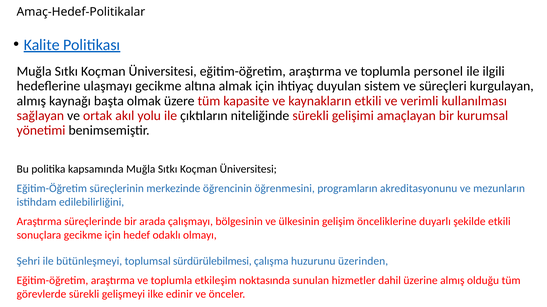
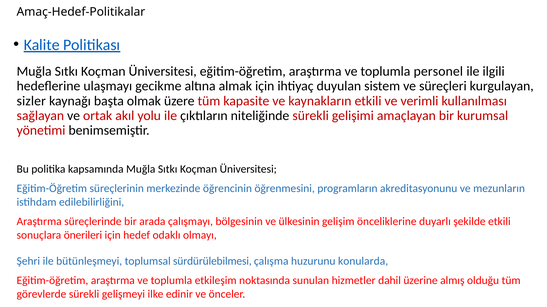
almış at (31, 101): almış -> sizler
sonuçlara gecikme: gecikme -> önerileri
üzerinden: üzerinden -> konularda
